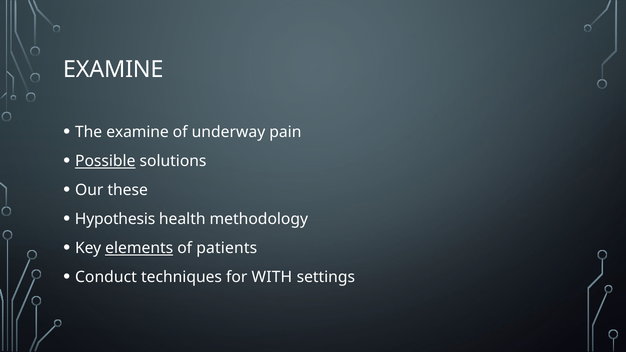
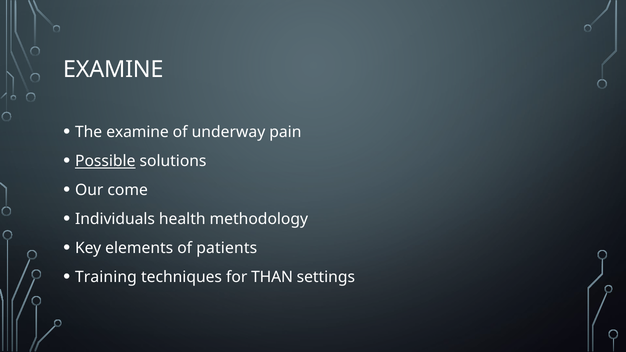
these: these -> come
Hypothesis: Hypothesis -> Individuals
elements underline: present -> none
Conduct: Conduct -> Training
WITH: WITH -> THAN
